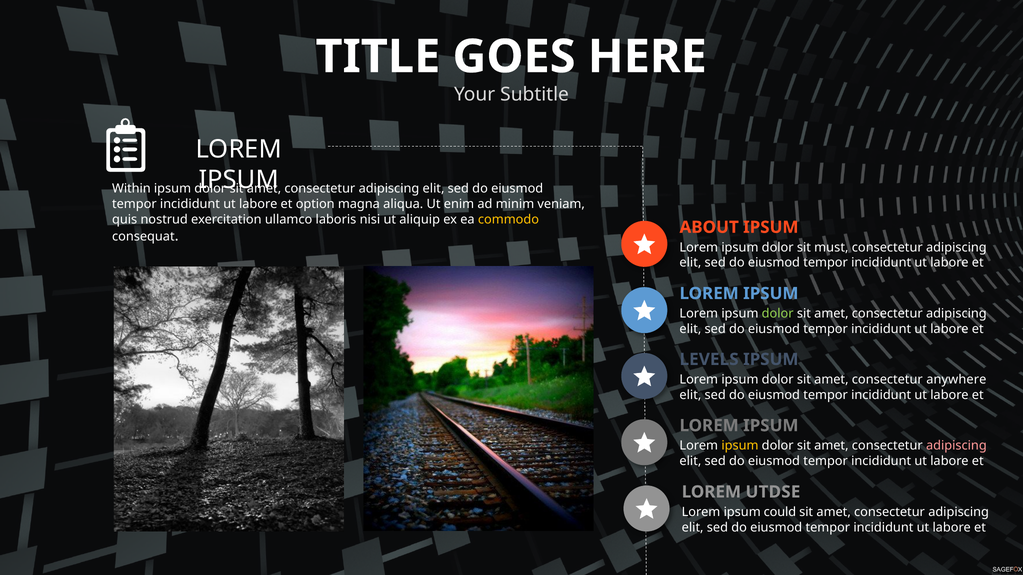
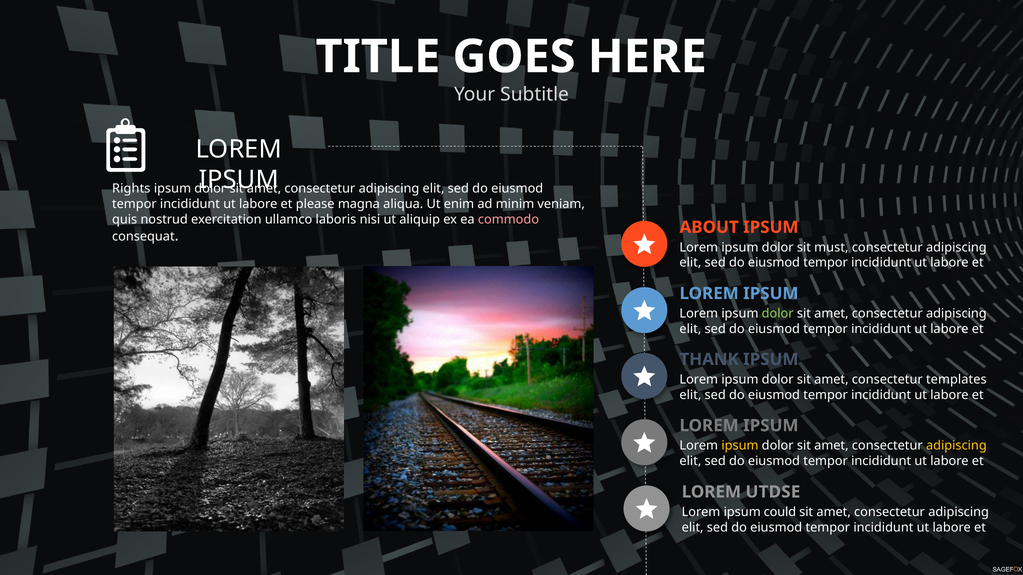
Within: Within -> Rights
option: option -> please
commodo colour: yellow -> pink
LEVELS: LEVELS -> THANK
anywhere: anywhere -> templates
adipiscing at (956, 446) colour: pink -> yellow
